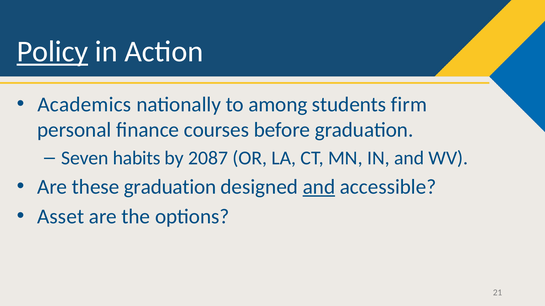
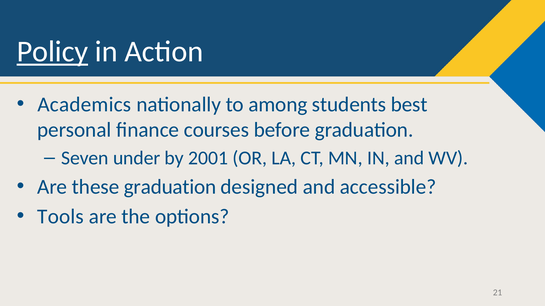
firm: firm -> best
habits: habits -> under
2087: 2087 -> 2001
and at (319, 187) underline: present -> none
Asset: Asset -> Tools
